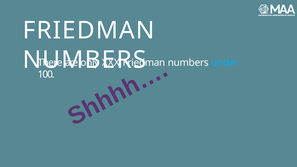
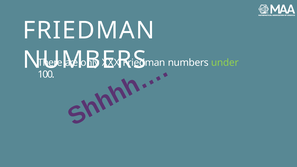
under colour: light blue -> light green
